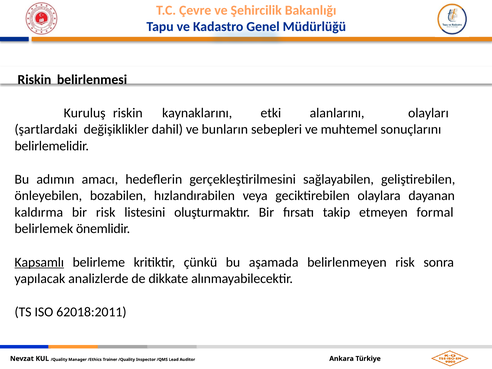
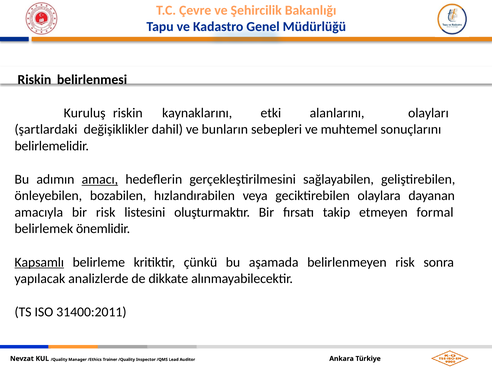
amacı underline: none -> present
kaldırma: kaldırma -> amacıyla
62018:2011: 62018:2011 -> 31400:2011
